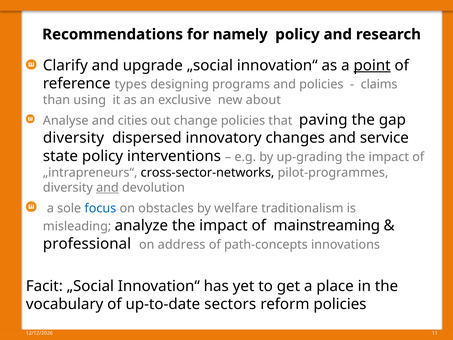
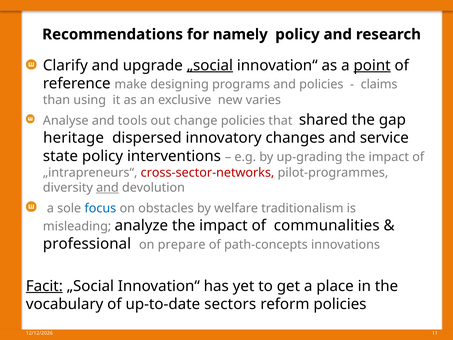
„social at (210, 65) underline: none -> present
types: types -> make
about: about -> varies
cities: cities -> tools
paving: paving -> shared
diversity at (74, 138): diversity -> heritage
cross-sector-networks colour: black -> red
mainstreaming: mainstreaming -> communalities
address: address -> prepare
Facit underline: none -> present
